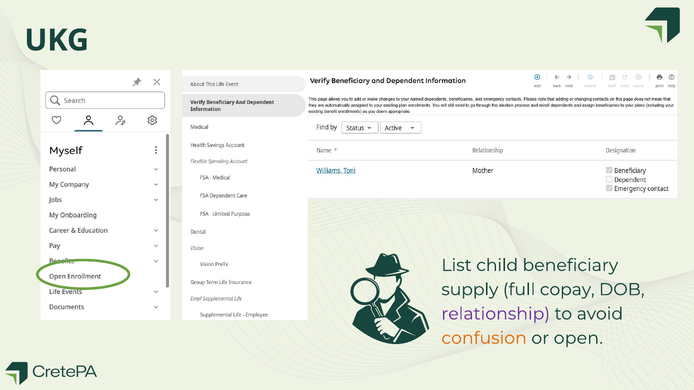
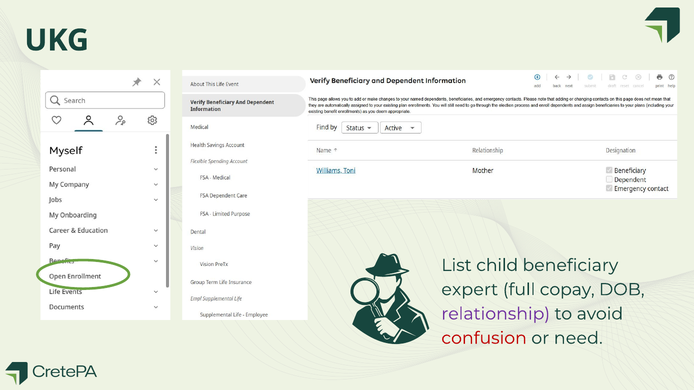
supply: supply -> expert
confusion colour: orange -> red
open: open -> need
